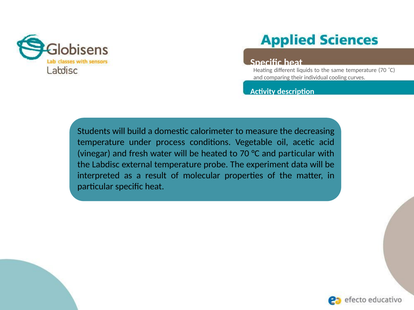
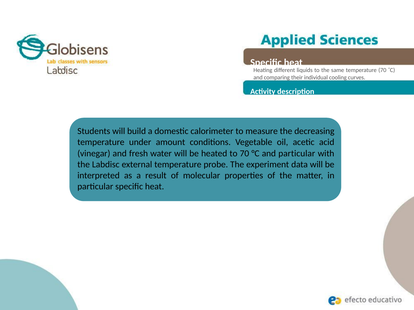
process: process -> amount
